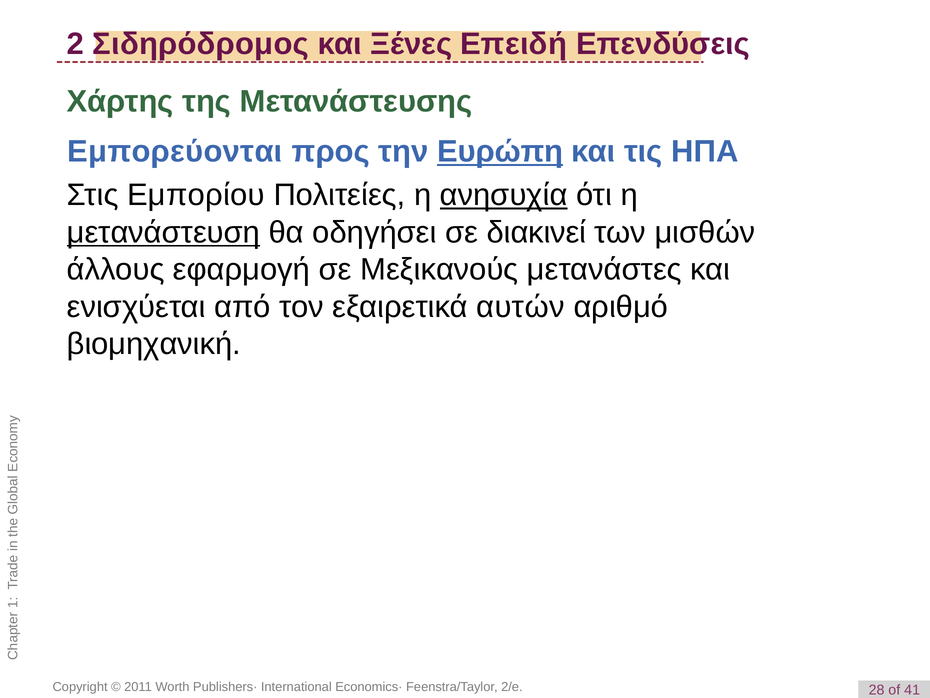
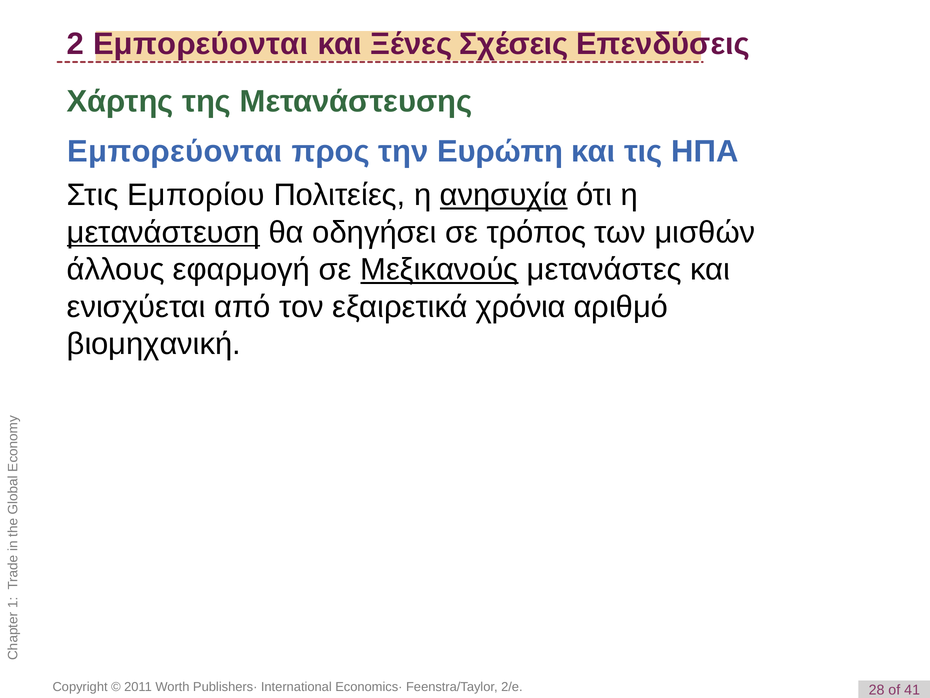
2 Σιδηρόδρομος: Σιδηρόδρομος -> Εμπορεύονται
Επειδή: Επειδή -> Σχέσεις
Ευρώπη underline: present -> none
διακινεί: διακινεί -> τρόπος
Μεξικανούς underline: none -> present
αυτών: αυτών -> χρόνια
